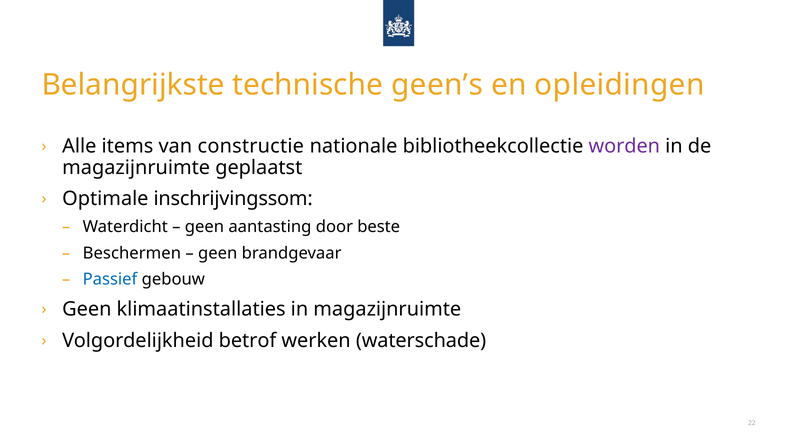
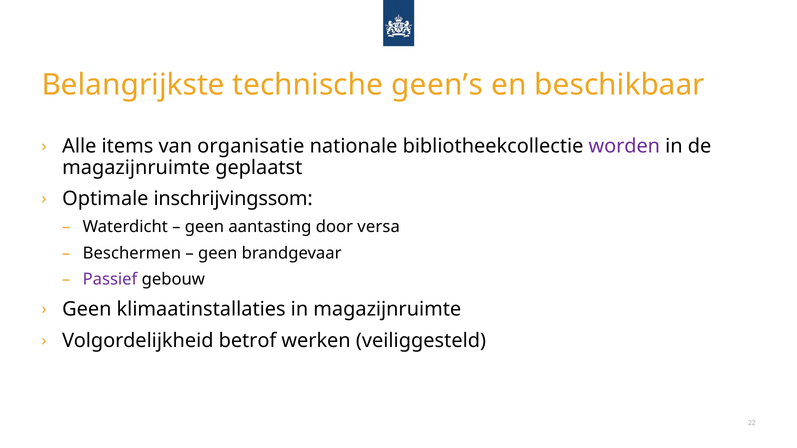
opleidingen: opleidingen -> beschikbaar
constructie: constructie -> organisatie
beste: beste -> versa
Passief colour: blue -> purple
waterschade: waterschade -> veiliggesteld
